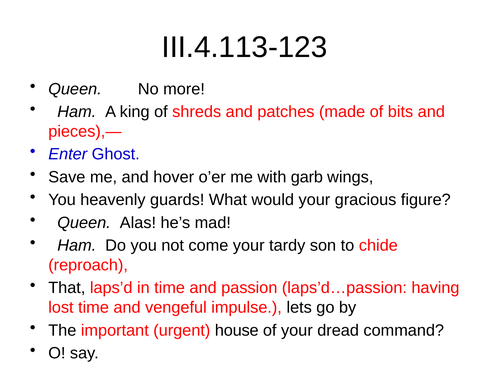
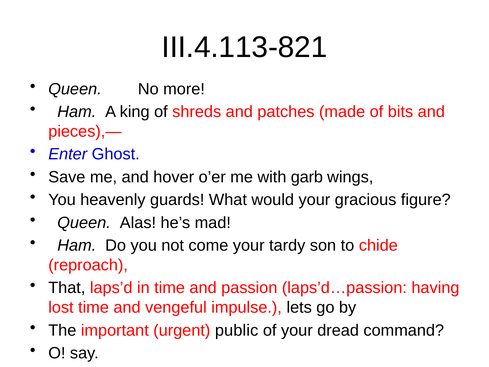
III.4.113-123: III.4.113-123 -> III.4.113-821
house: house -> public
